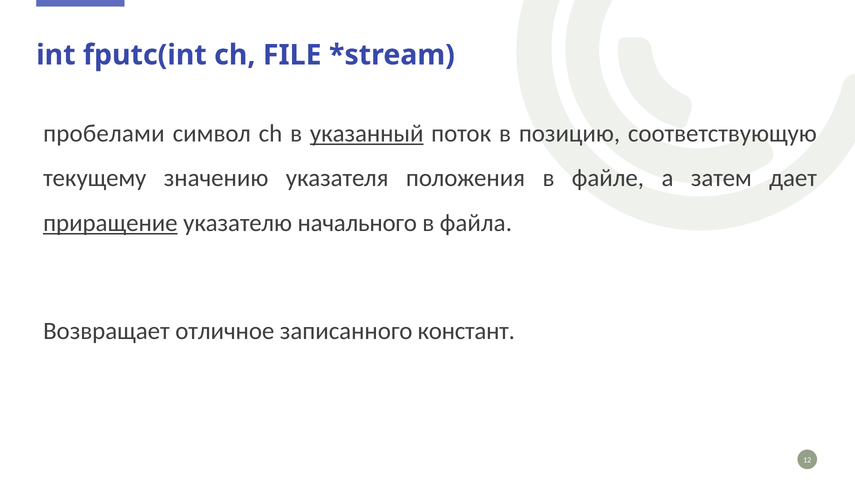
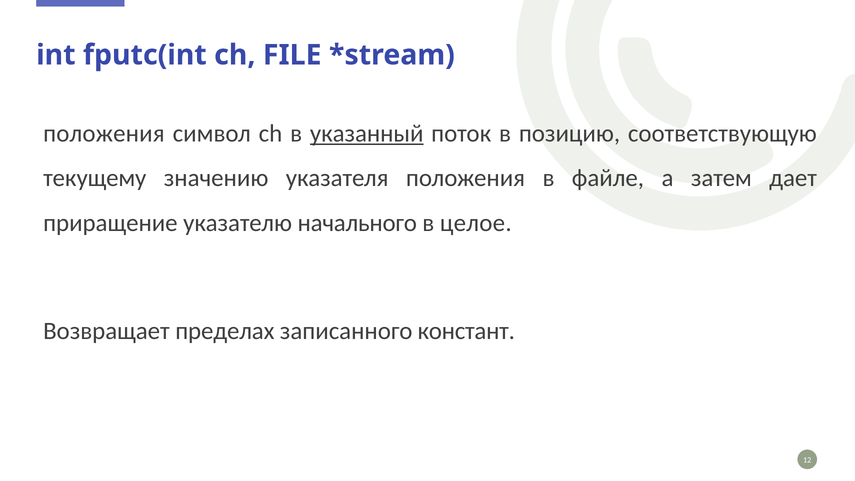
пробелами at (104, 133): пробелами -> положения
приращение underline: present -> none
файла: файла -> целое
отличное: отличное -> пределах
